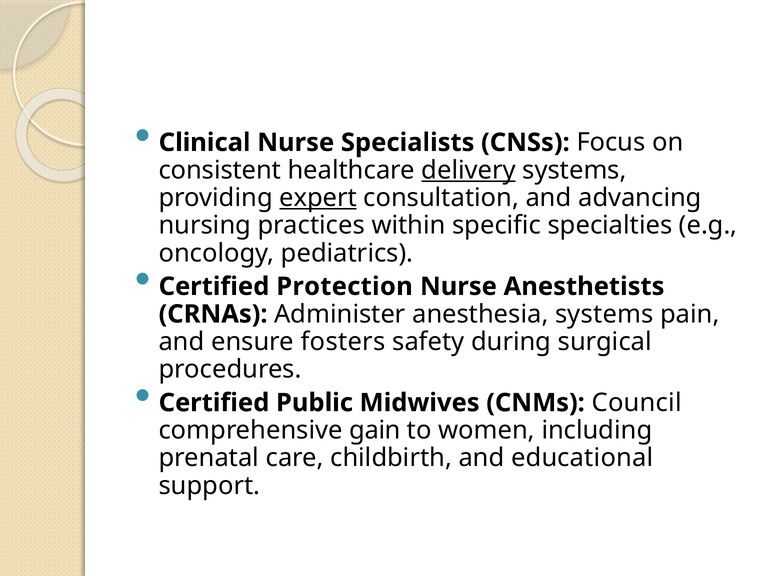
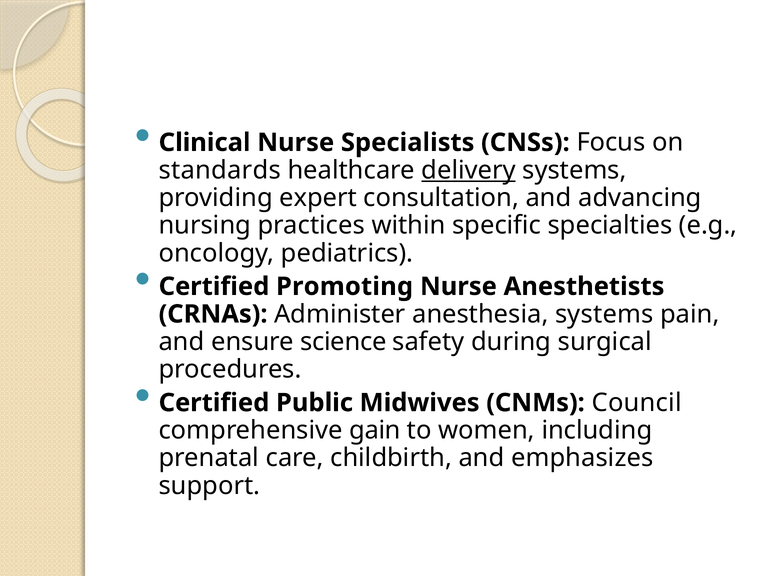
consistent: consistent -> standards
expert underline: present -> none
Protection: Protection -> Promoting
fosters: fosters -> science
educational: educational -> emphasizes
